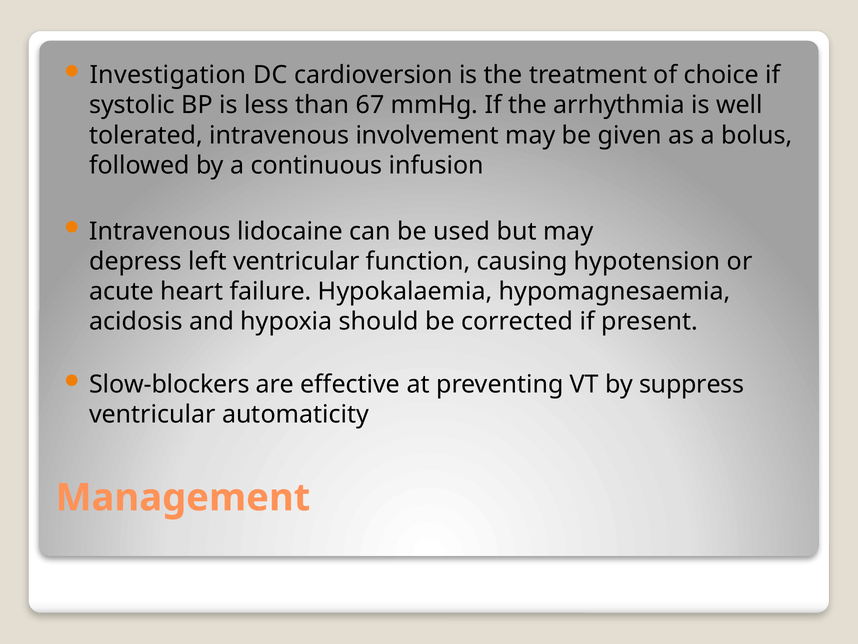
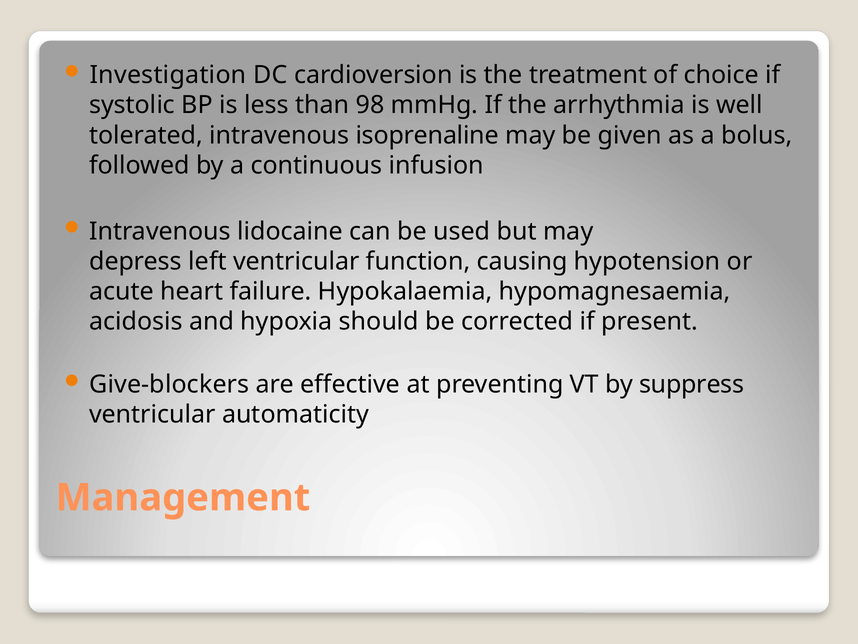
67: 67 -> 98
involvement: involvement -> isoprenaline
Slow-blockers: Slow-blockers -> Give-blockers
